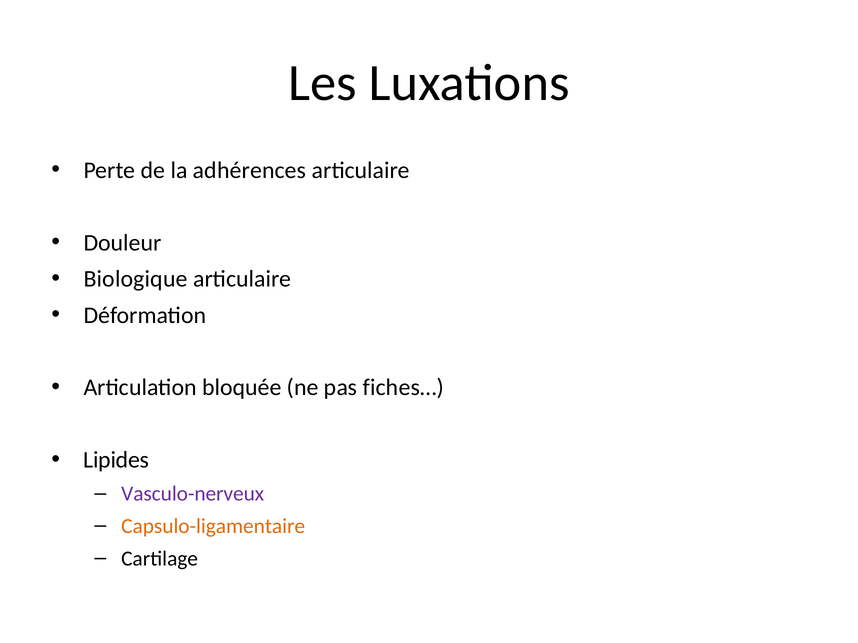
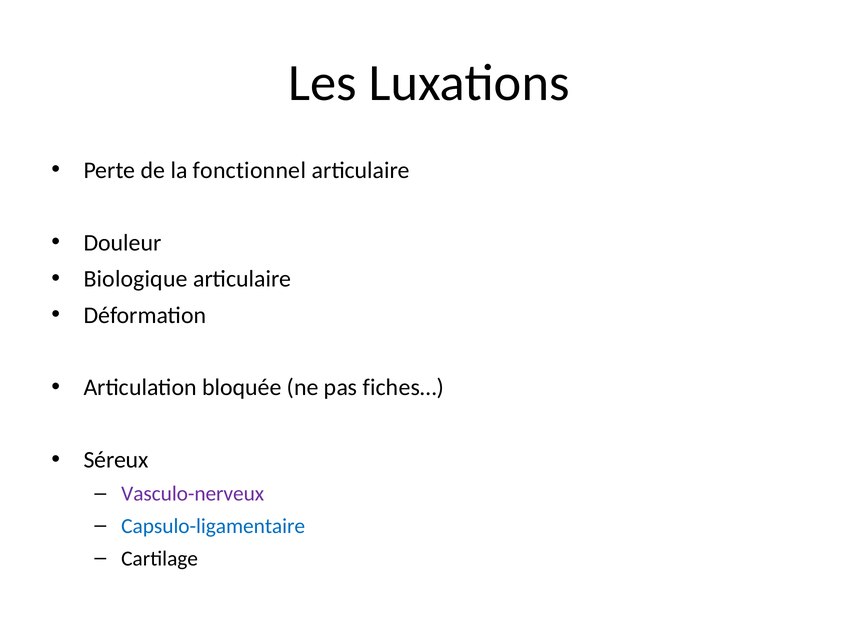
adhérences: adhérences -> fonctionnel
Lipides: Lipides -> Séreux
Capsulo-ligamentaire colour: orange -> blue
